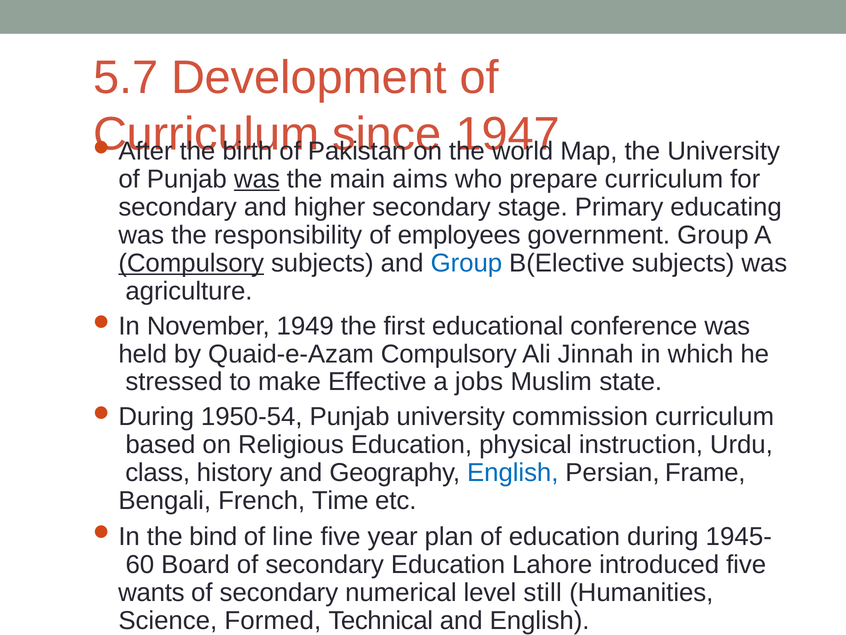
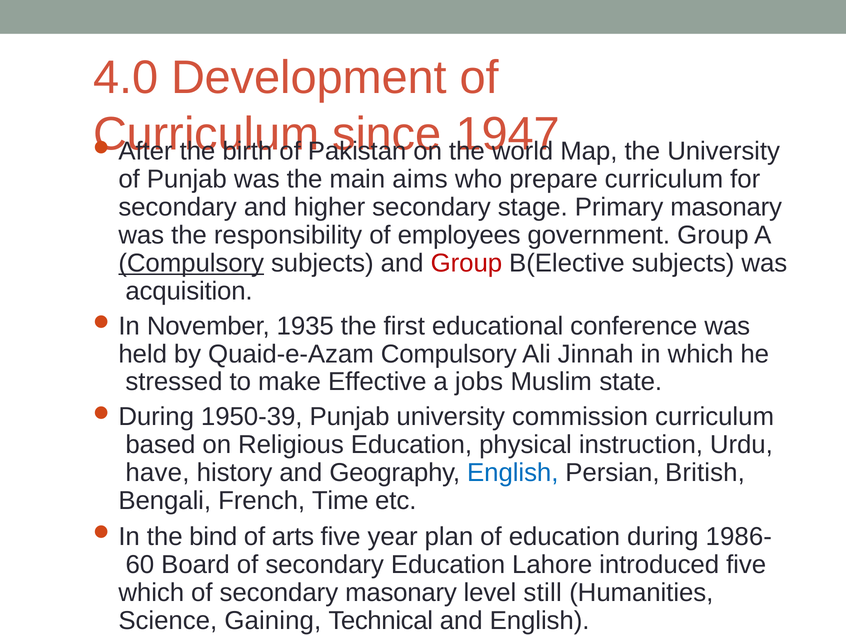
5.7: 5.7 -> 4.0
was at (257, 179) underline: present -> none
Primary educating: educating -> masonary
Group at (466, 263) colour: blue -> red
agriculture: agriculture -> acquisition
1949: 1949 -> 1935
1950-54: 1950-54 -> 1950-39
class: class -> have
Frame: Frame -> British
line: line -> arts
1945-: 1945- -> 1986-
wants at (151, 592): wants -> which
secondary numerical: numerical -> masonary
Formed: Formed -> Gaining
